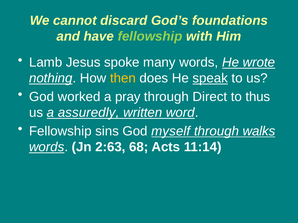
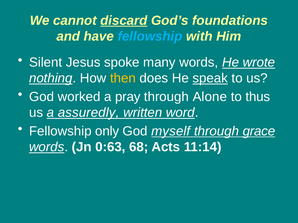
discard underline: none -> present
fellowship at (150, 36) colour: light green -> light blue
Lamb: Lamb -> Silent
Direct: Direct -> Alone
sins: sins -> only
walks: walks -> grace
2:63: 2:63 -> 0:63
